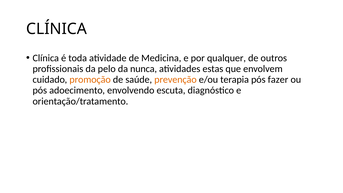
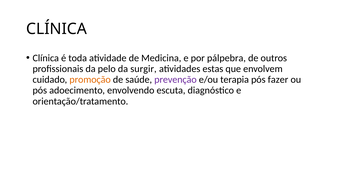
qualquer: qualquer -> pálpebra
nunca: nunca -> surgir
prevenção colour: orange -> purple
